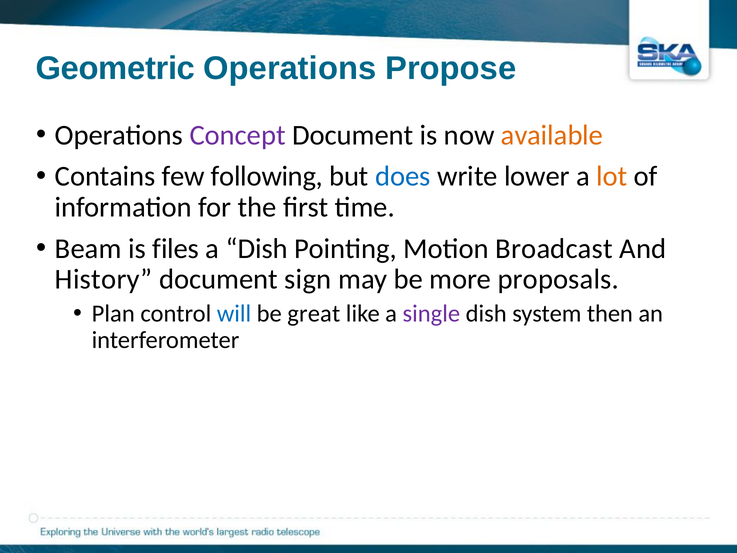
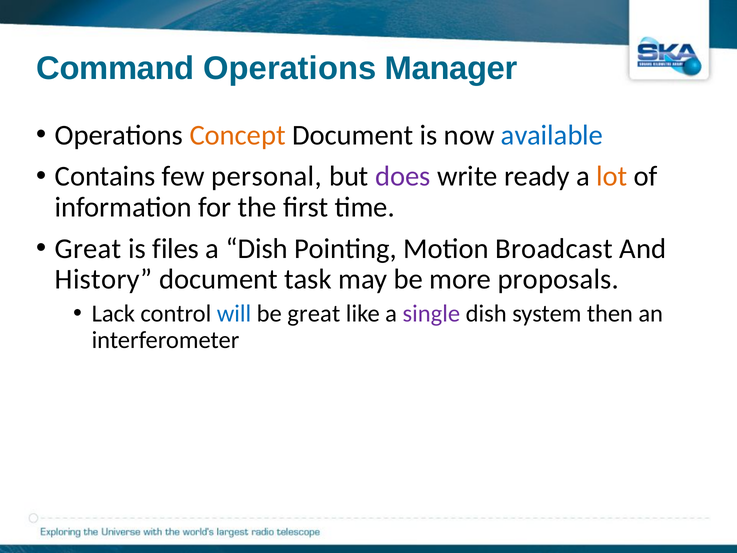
Geometric: Geometric -> Command
Propose: Propose -> Manager
Concept colour: purple -> orange
available colour: orange -> blue
following: following -> personal
does colour: blue -> purple
lower: lower -> ready
Beam at (88, 248): Beam -> Great
sign: sign -> task
Plan: Plan -> Lack
